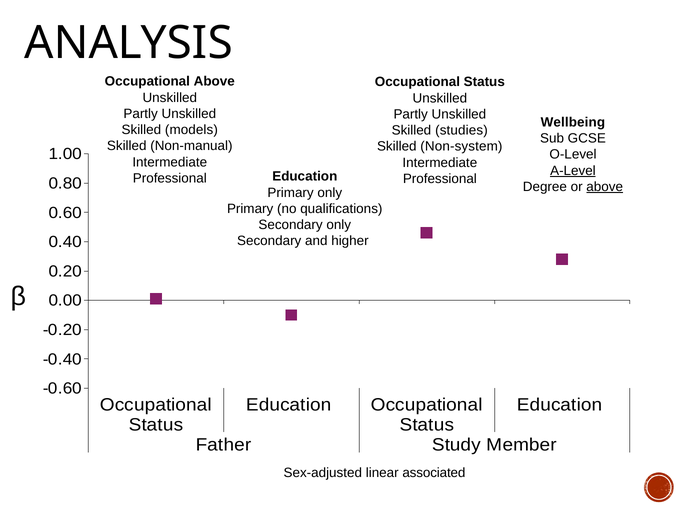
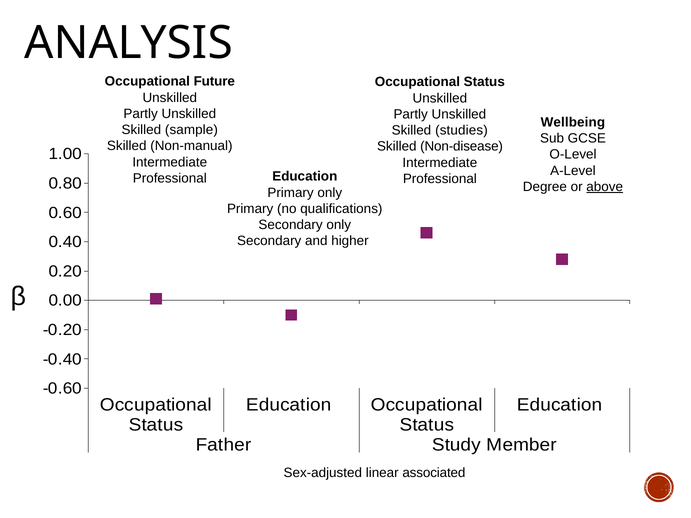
Occupational Above: Above -> Future
models: models -> sample
Non-system: Non-system -> Non-disease
A-Level underline: present -> none
